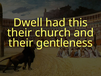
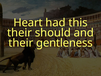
Dwell: Dwell -> Heart
church: church -> should
